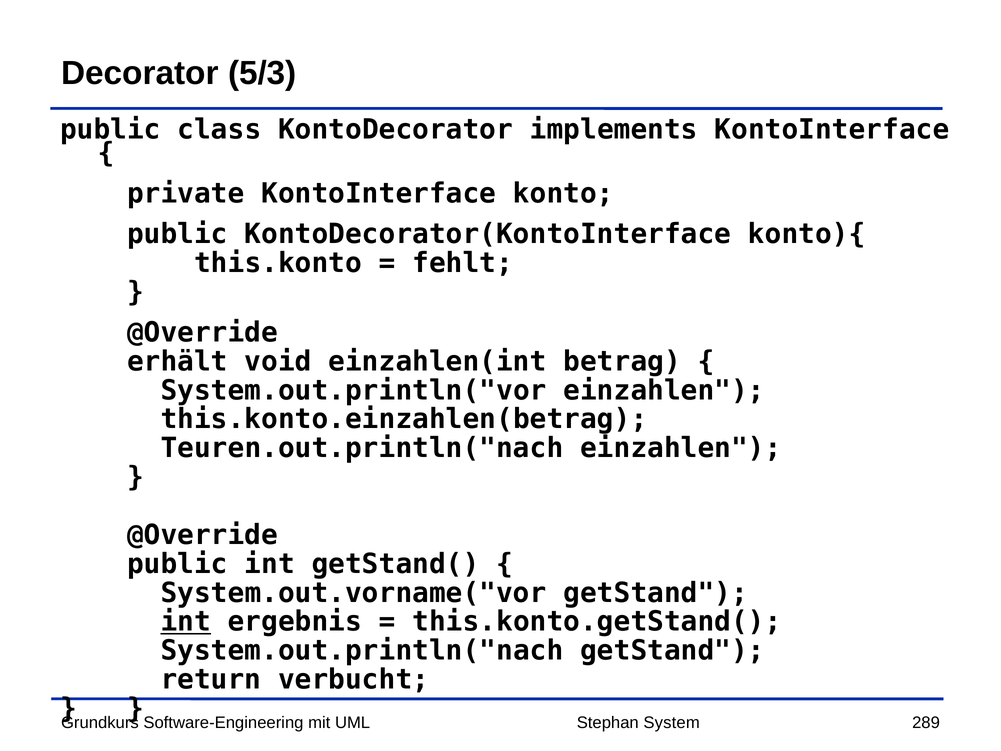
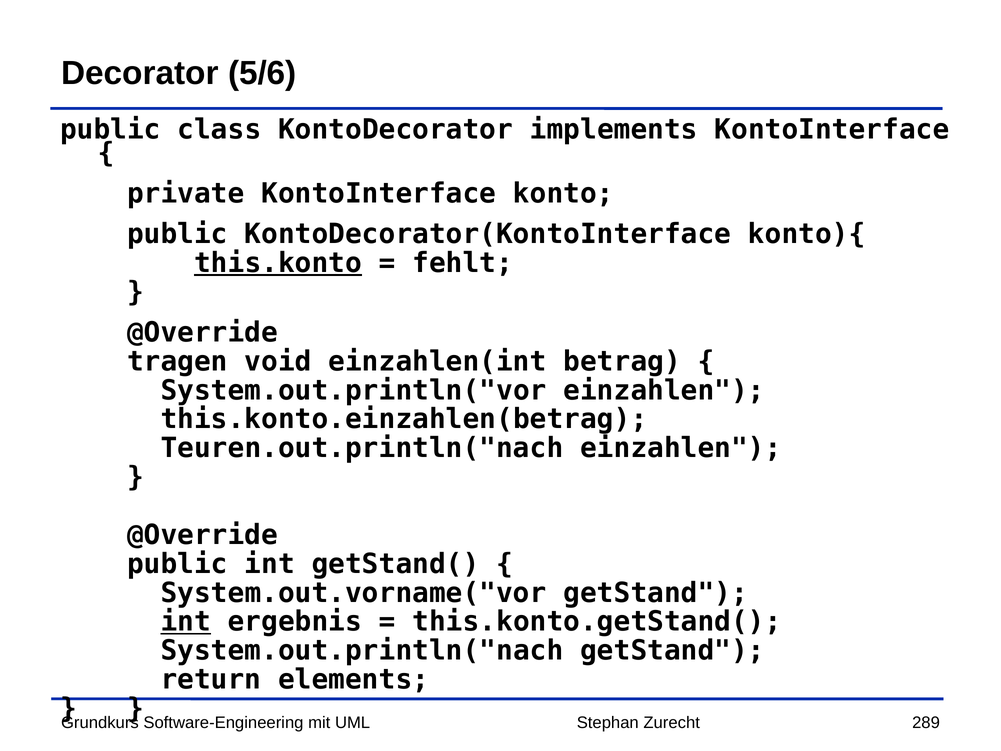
5/3: 5/3 -> 5/6
this.konto underline: none -> present
erhält: erhält -> tragen
verbucht: verbucht -> elements
System: System -> Zurecht
